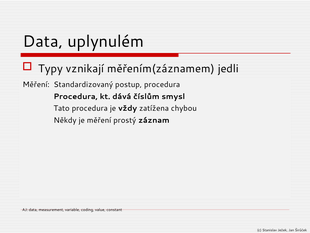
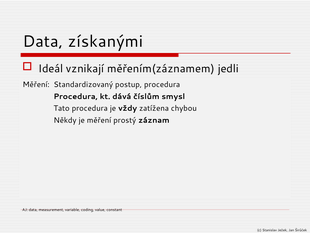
uplynulém: uplynulém -> získanými
Typy: Typy -> Ideál
